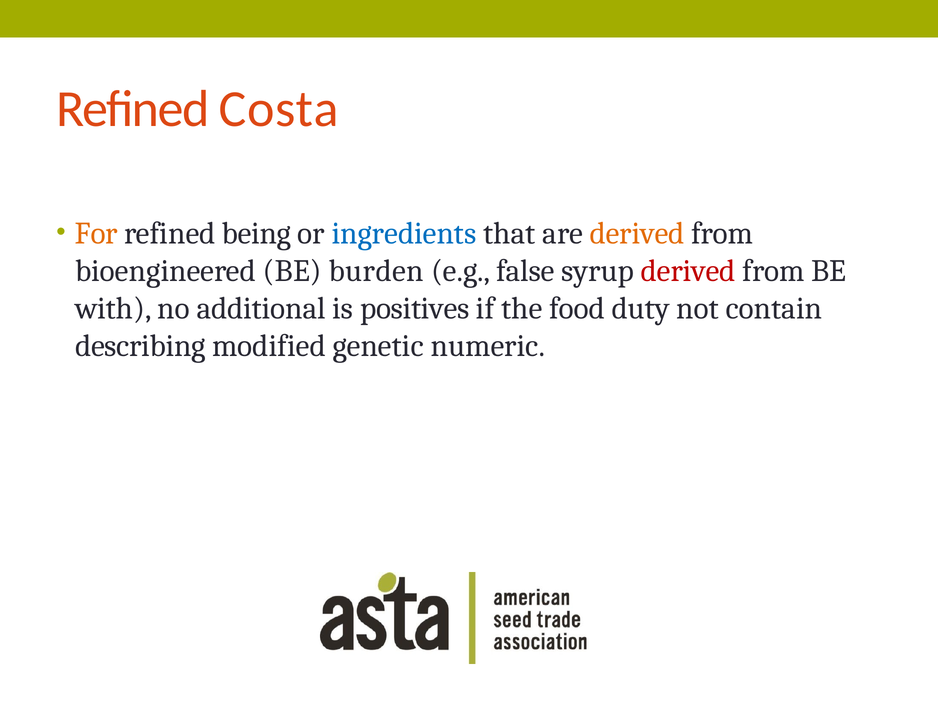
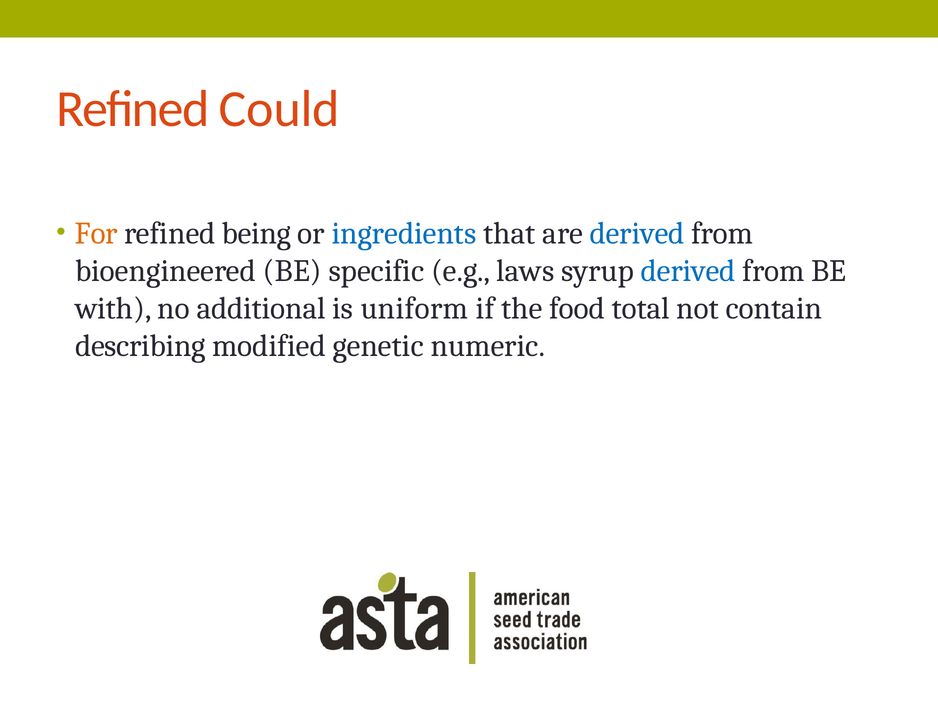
Costa: Costa -> Could
derived at (637, 234) colour: orange -> blue
burden: burden -> specific
false: false -> laws
derived at (688, 271) colour: red -> blue
positives: positives -> uniform
duty: duty -> total
